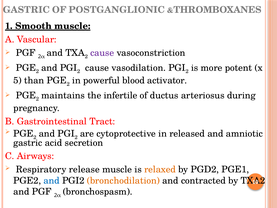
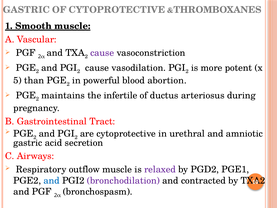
OF POSTGANGLIONIC: POSTGANGLIONIC -> CYTOPROTECTIVE
activator: activator -> abortion
released: released -> urethral
release: release -> outflow
relaxed colour: orange -> purple
bronchodilation colour: orange -> purple
